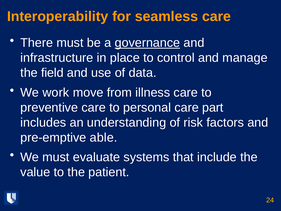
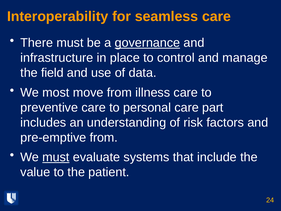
work: work -> most
pre-emptive able: able -> from
must at (56, 157) underline: none -> present
